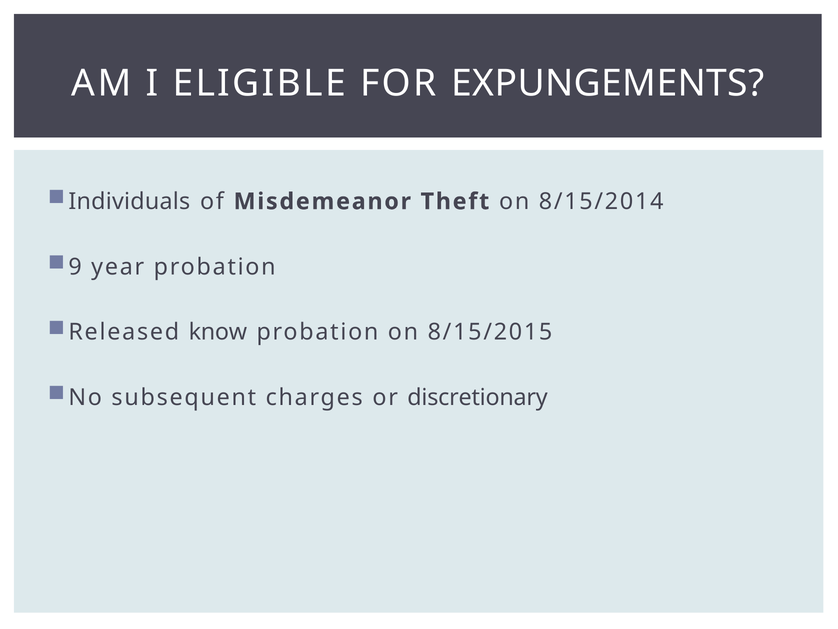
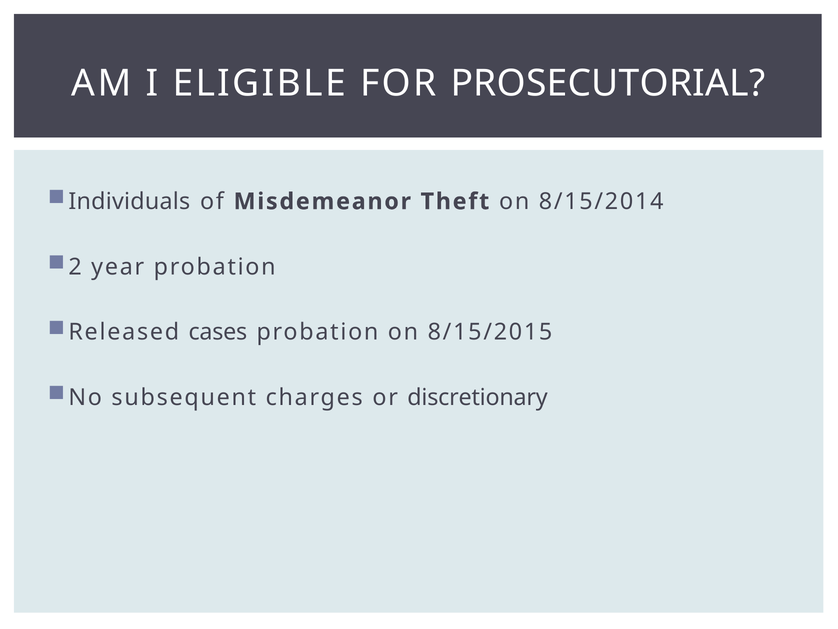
EXPUNGEMENTS: EXPUNGEMENTS -> PROSECUTORIAL
9: 9 -> 2
know: know -> cases
